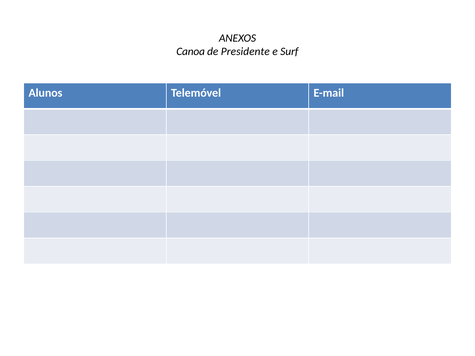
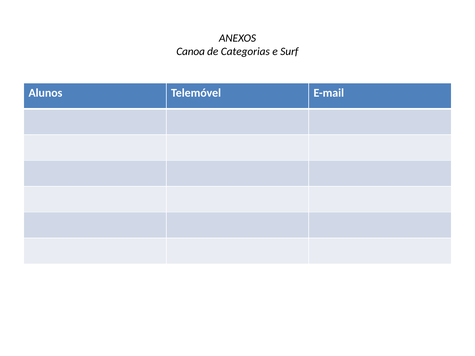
Presidente: Presidente -> Categorias
